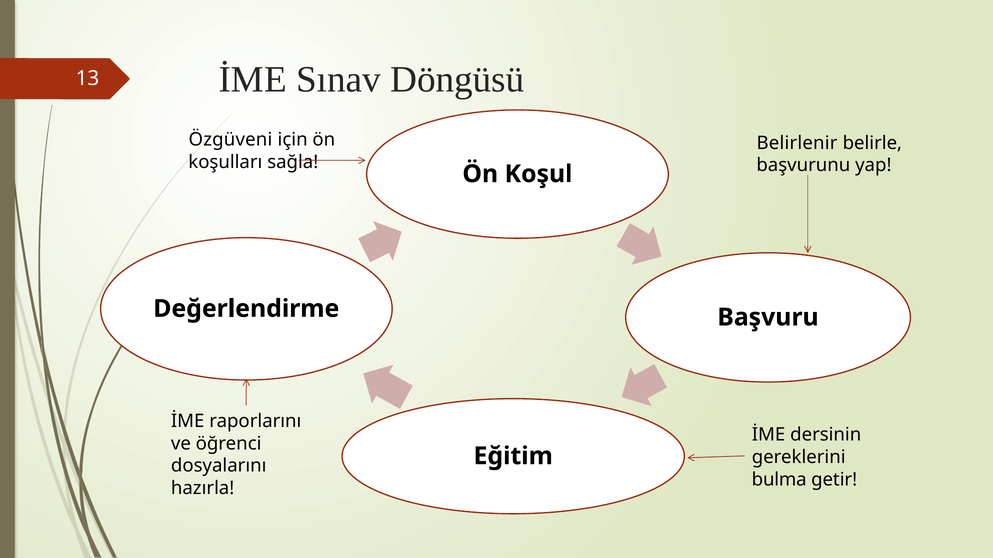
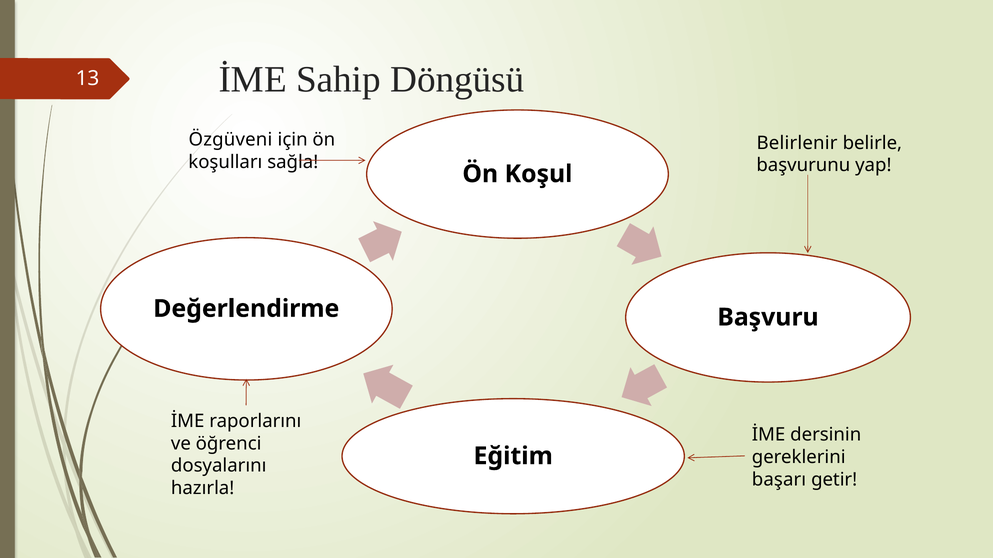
Sınav: Sınav -> Sahip
bulma: bulma -> başarı
